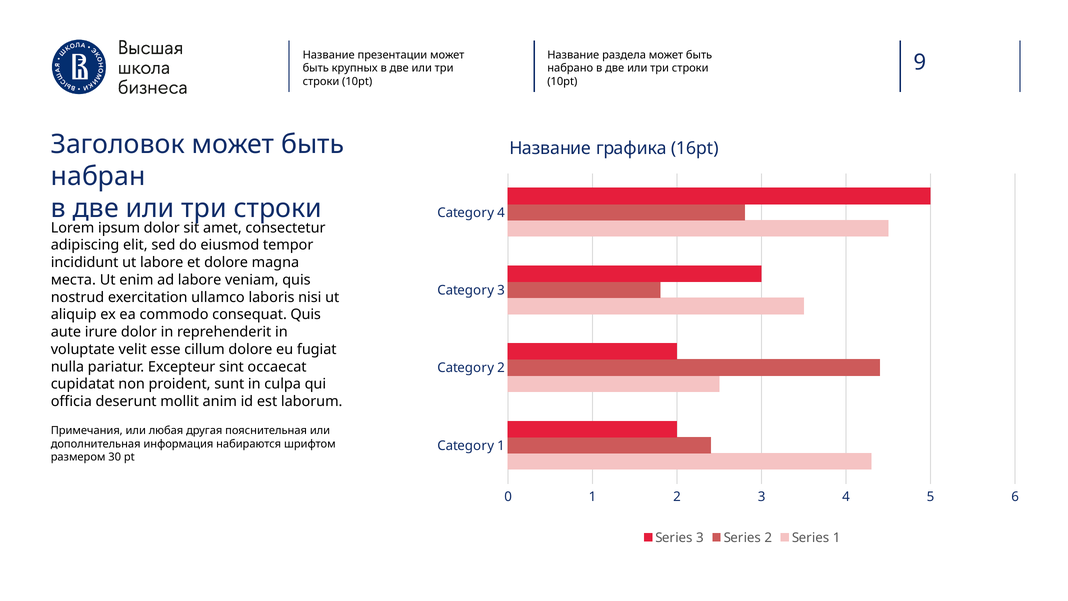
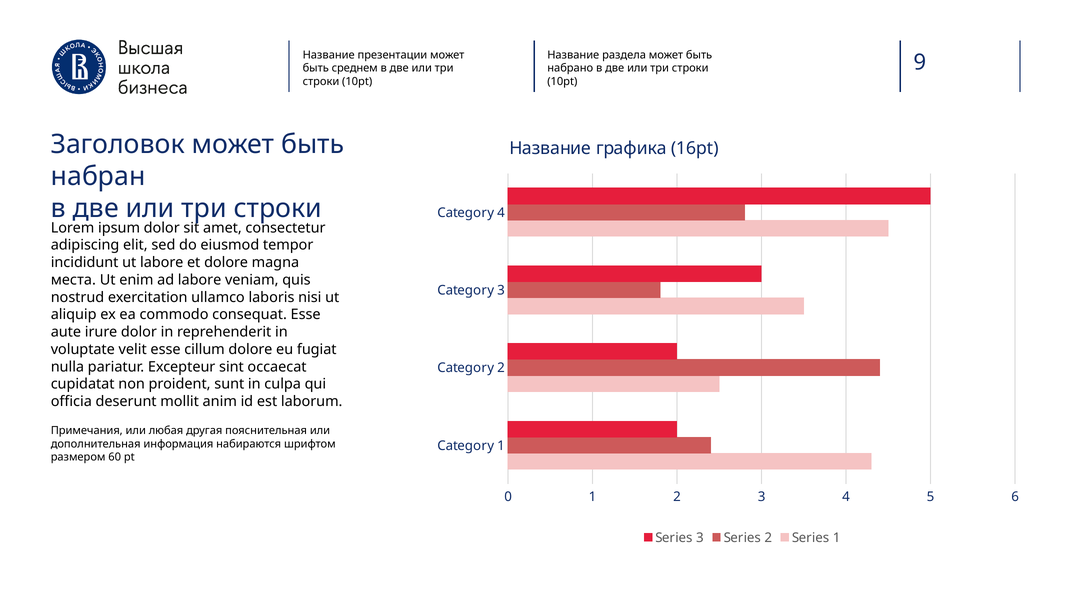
крупных: крупных -> среднем
consequat Quis: Quis -> Esse
30: 30 -> 60
